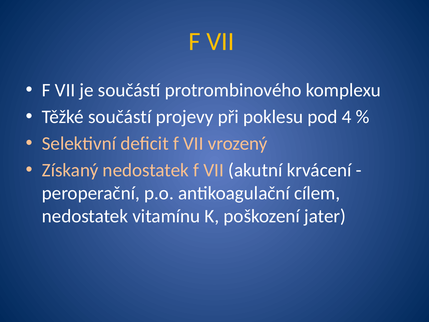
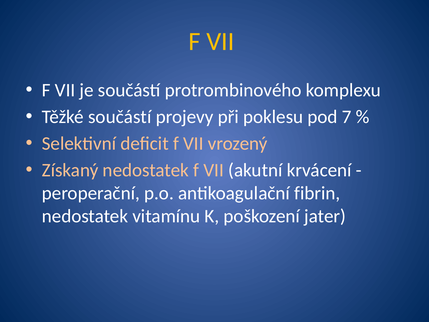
4: 4 -> 7
cílem: cílem -> fibrin
